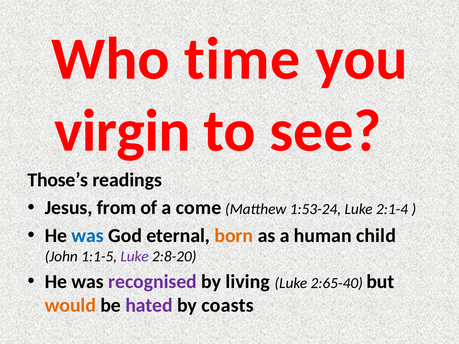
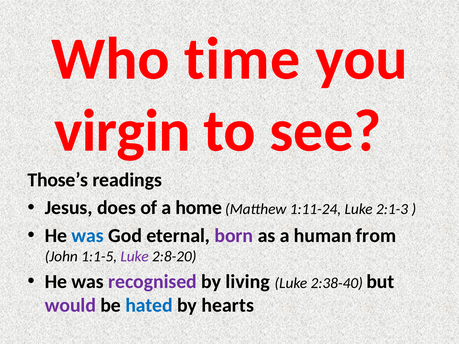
from: from -> does
come: come -> home
1:53-24: 1:53-24 -> 1:11-24
2:1-4: 2:1-4 -> 2:1-3
born colour: orange -> purple
child: child -> from
2:65-40: 2:65-40 -> 2:38-40
would colour: orange -> purple
hated colour: purple -> blue
coasts: coasts -> hearts
